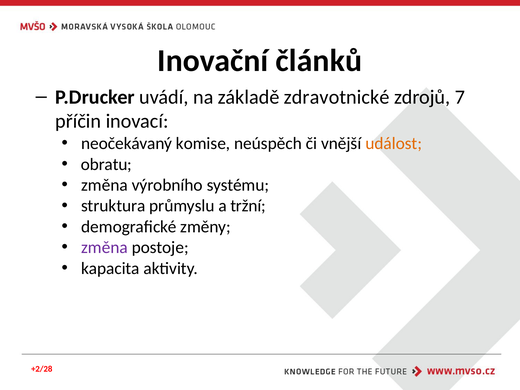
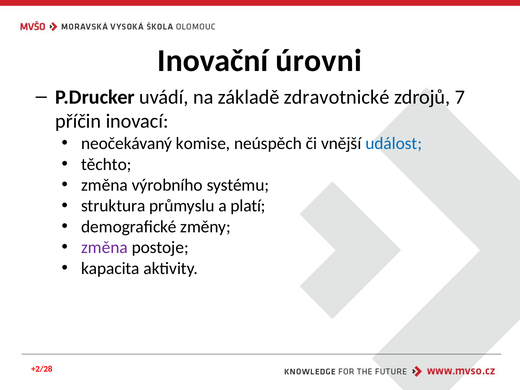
článků: článků -> úrovni
událost colour: orange -> blue
obratu: obratu -> těchto
tržní: tržní -> platí
